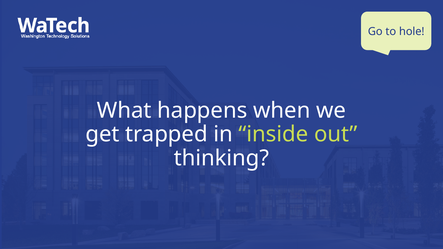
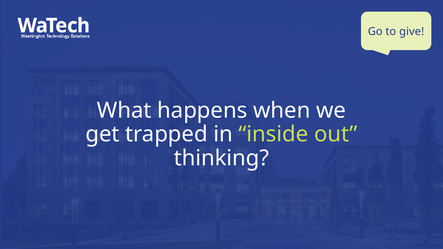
hole: hole -> give
